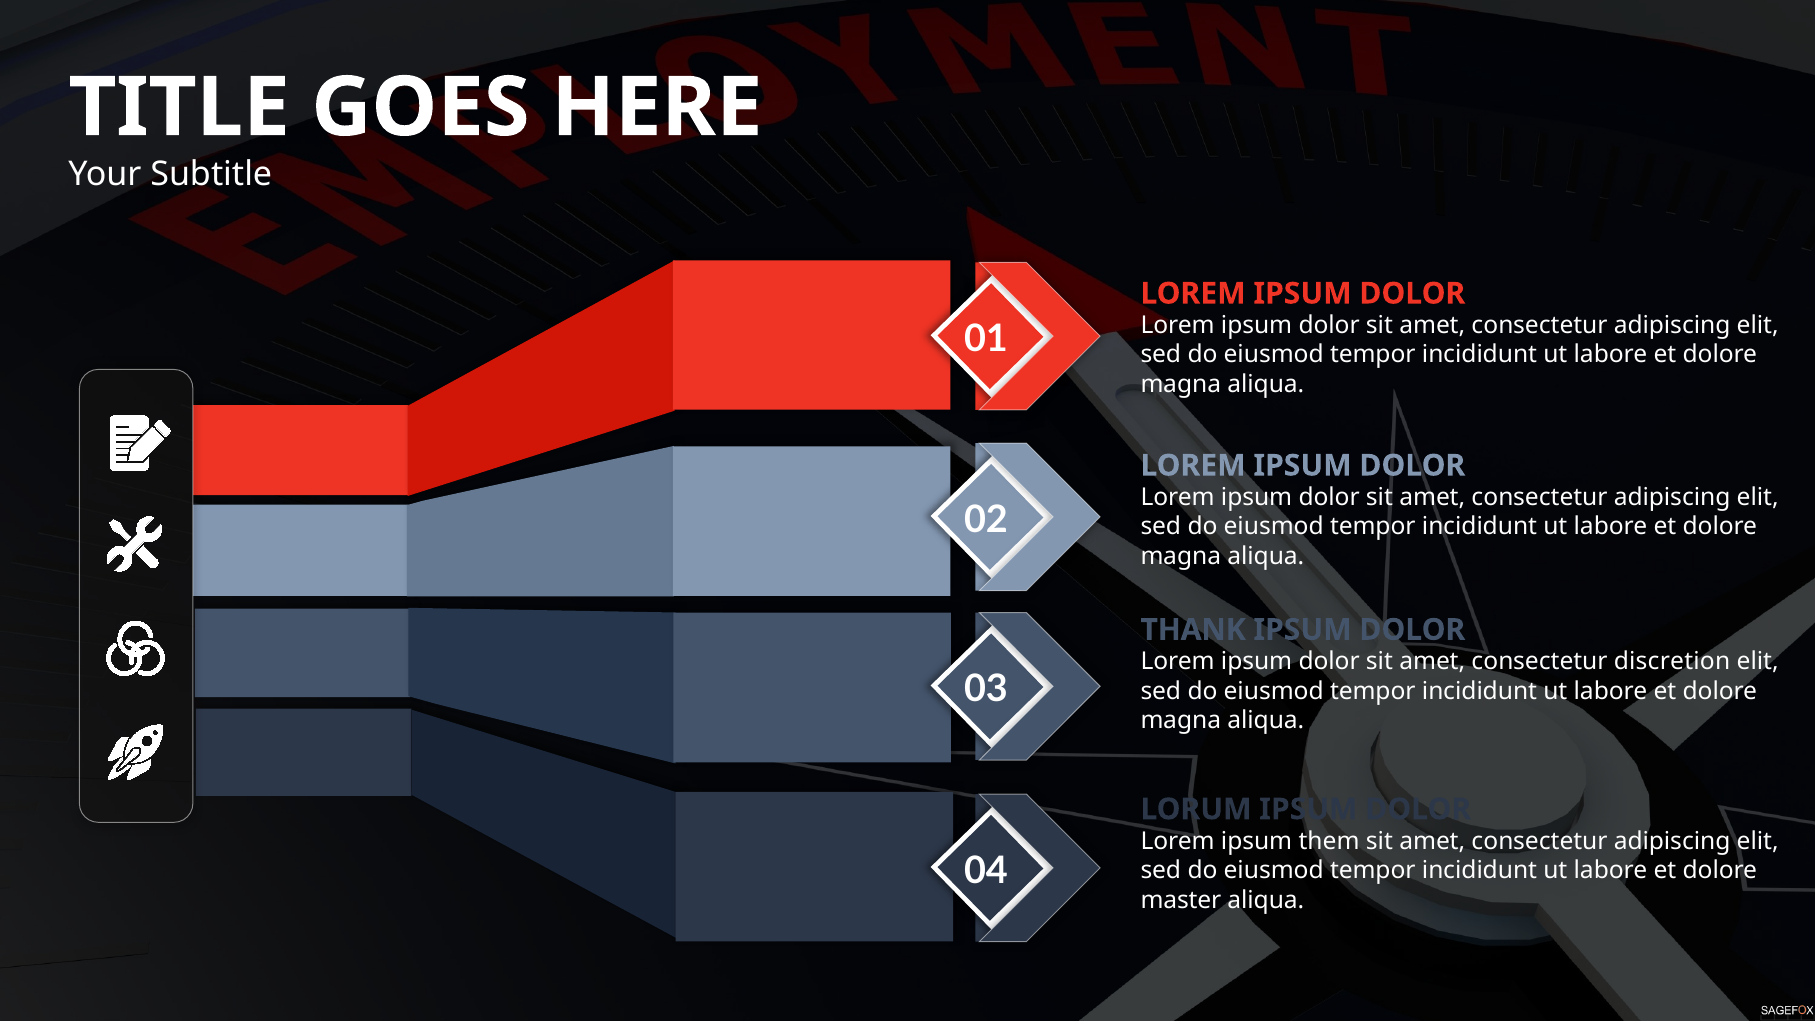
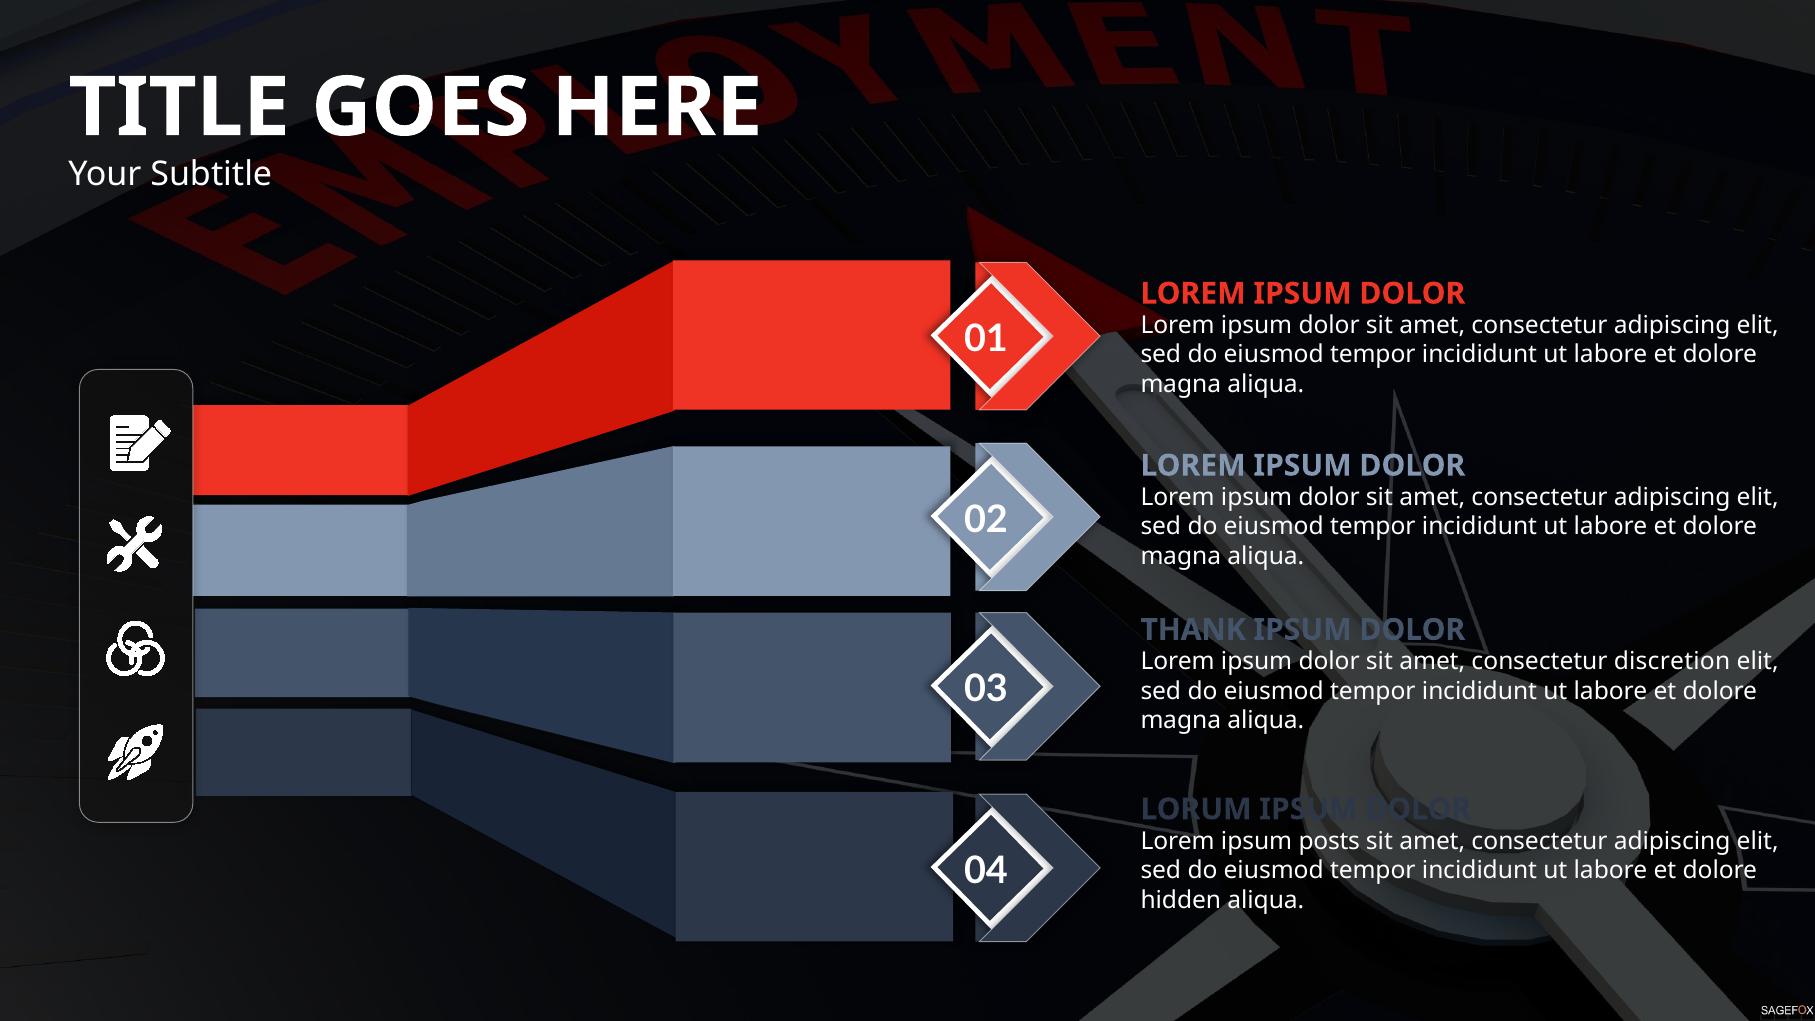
them: them -> posts
master: master -> hidden
